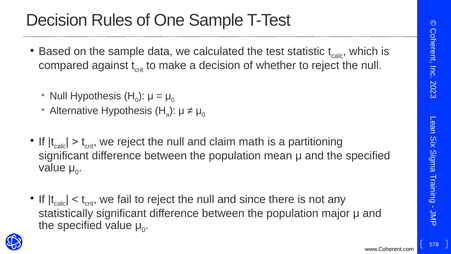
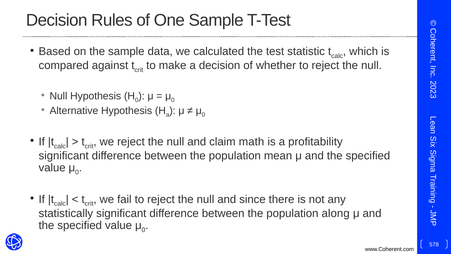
partitioning: partitioning -> profitability
major: major -> along
